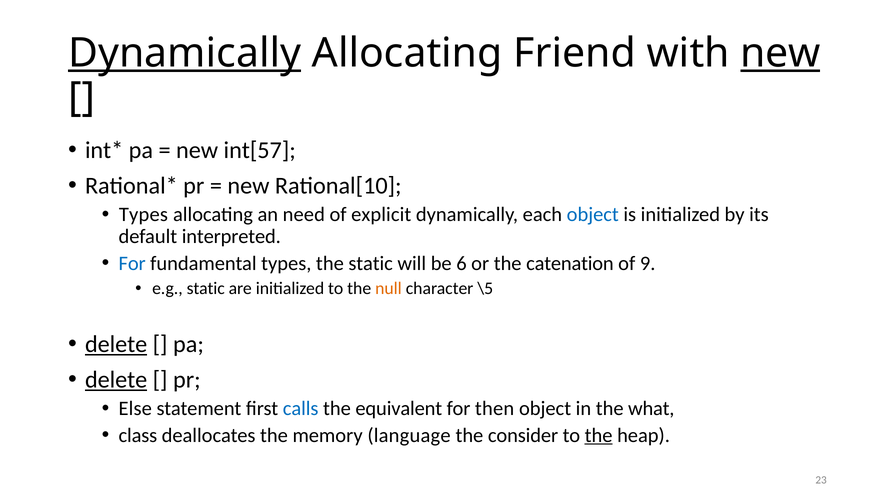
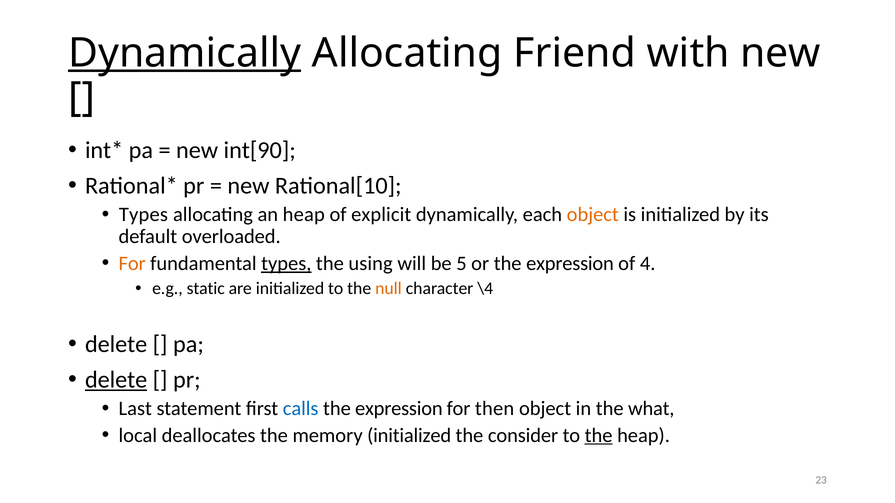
new at (780, 53) underline: present -> none
int[57: int[57 -> int[90
an need: need -> heap
object at (593, 215) colour: blue -> orange
interpreted: interpreted -> overloaded
For at (132, 264) colour: blue -> orange
types at (286, 264) underline: none -> present
the static: static -> using
6: 6 -> 5
or the catenation: catenation -> expression
9: 9 -> 4
\5: \5 -> \4
delete at (116, 345) underline: present -> none
Else: Else -> Last
equivalent at (399, 409): equivalent -> expression
class: class -> local
memory language: language -> initialized
